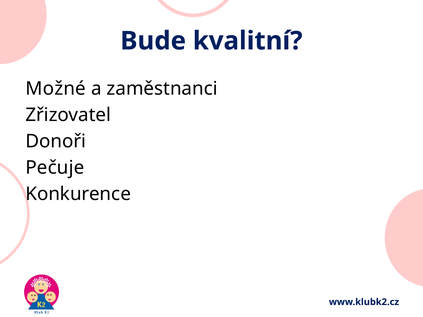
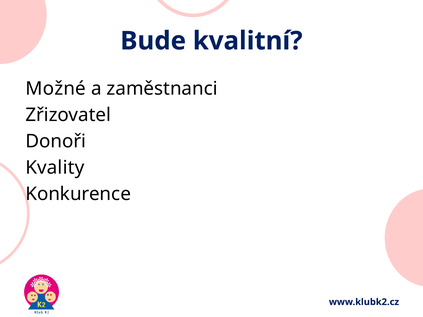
Pečuje: Pečuje -> Kvality
